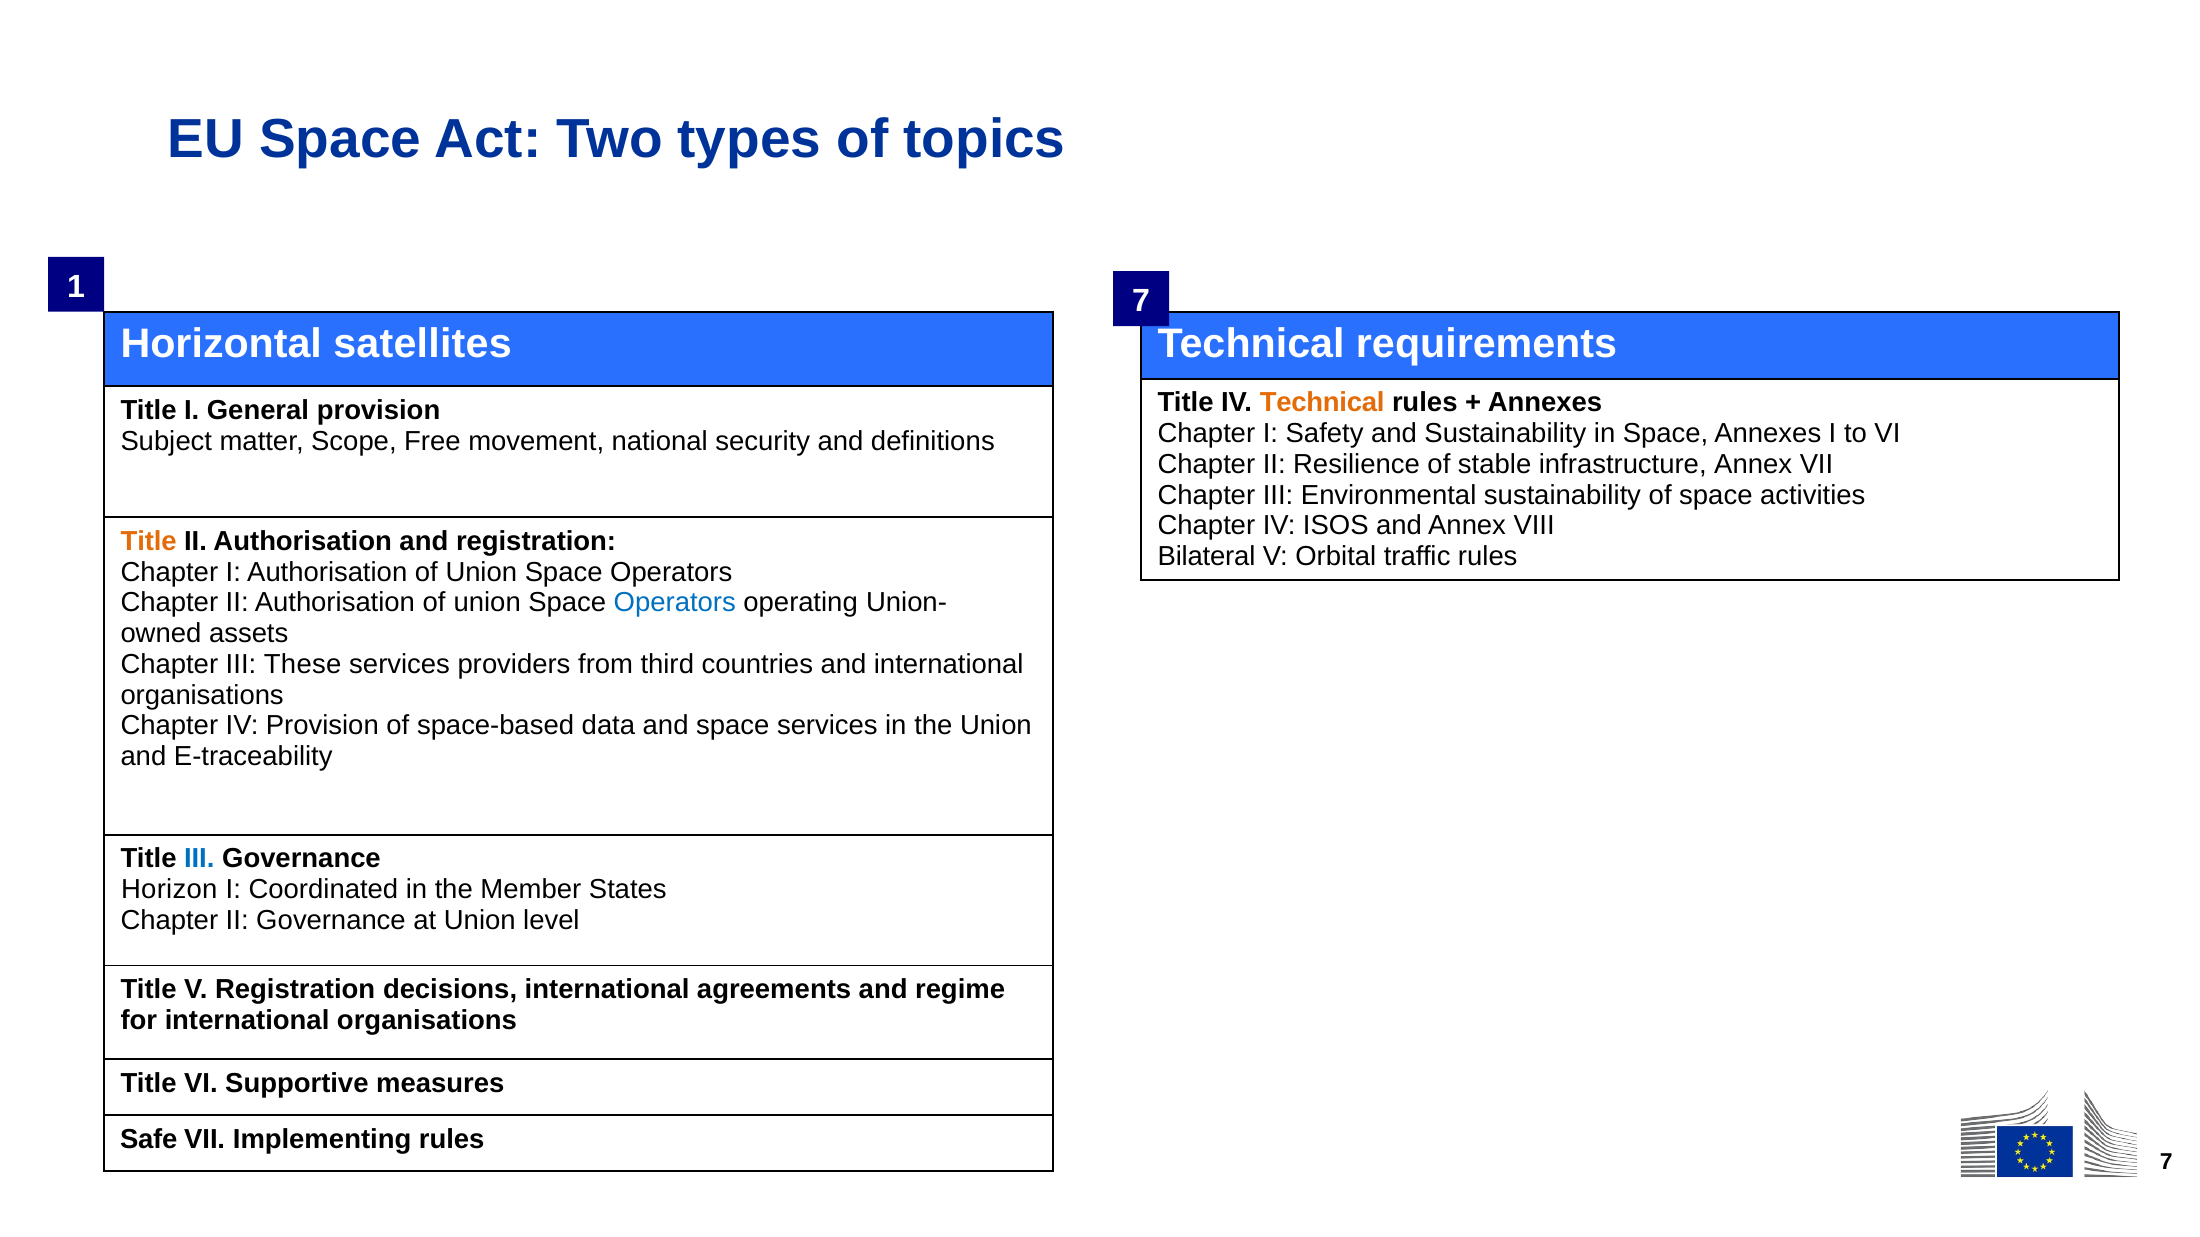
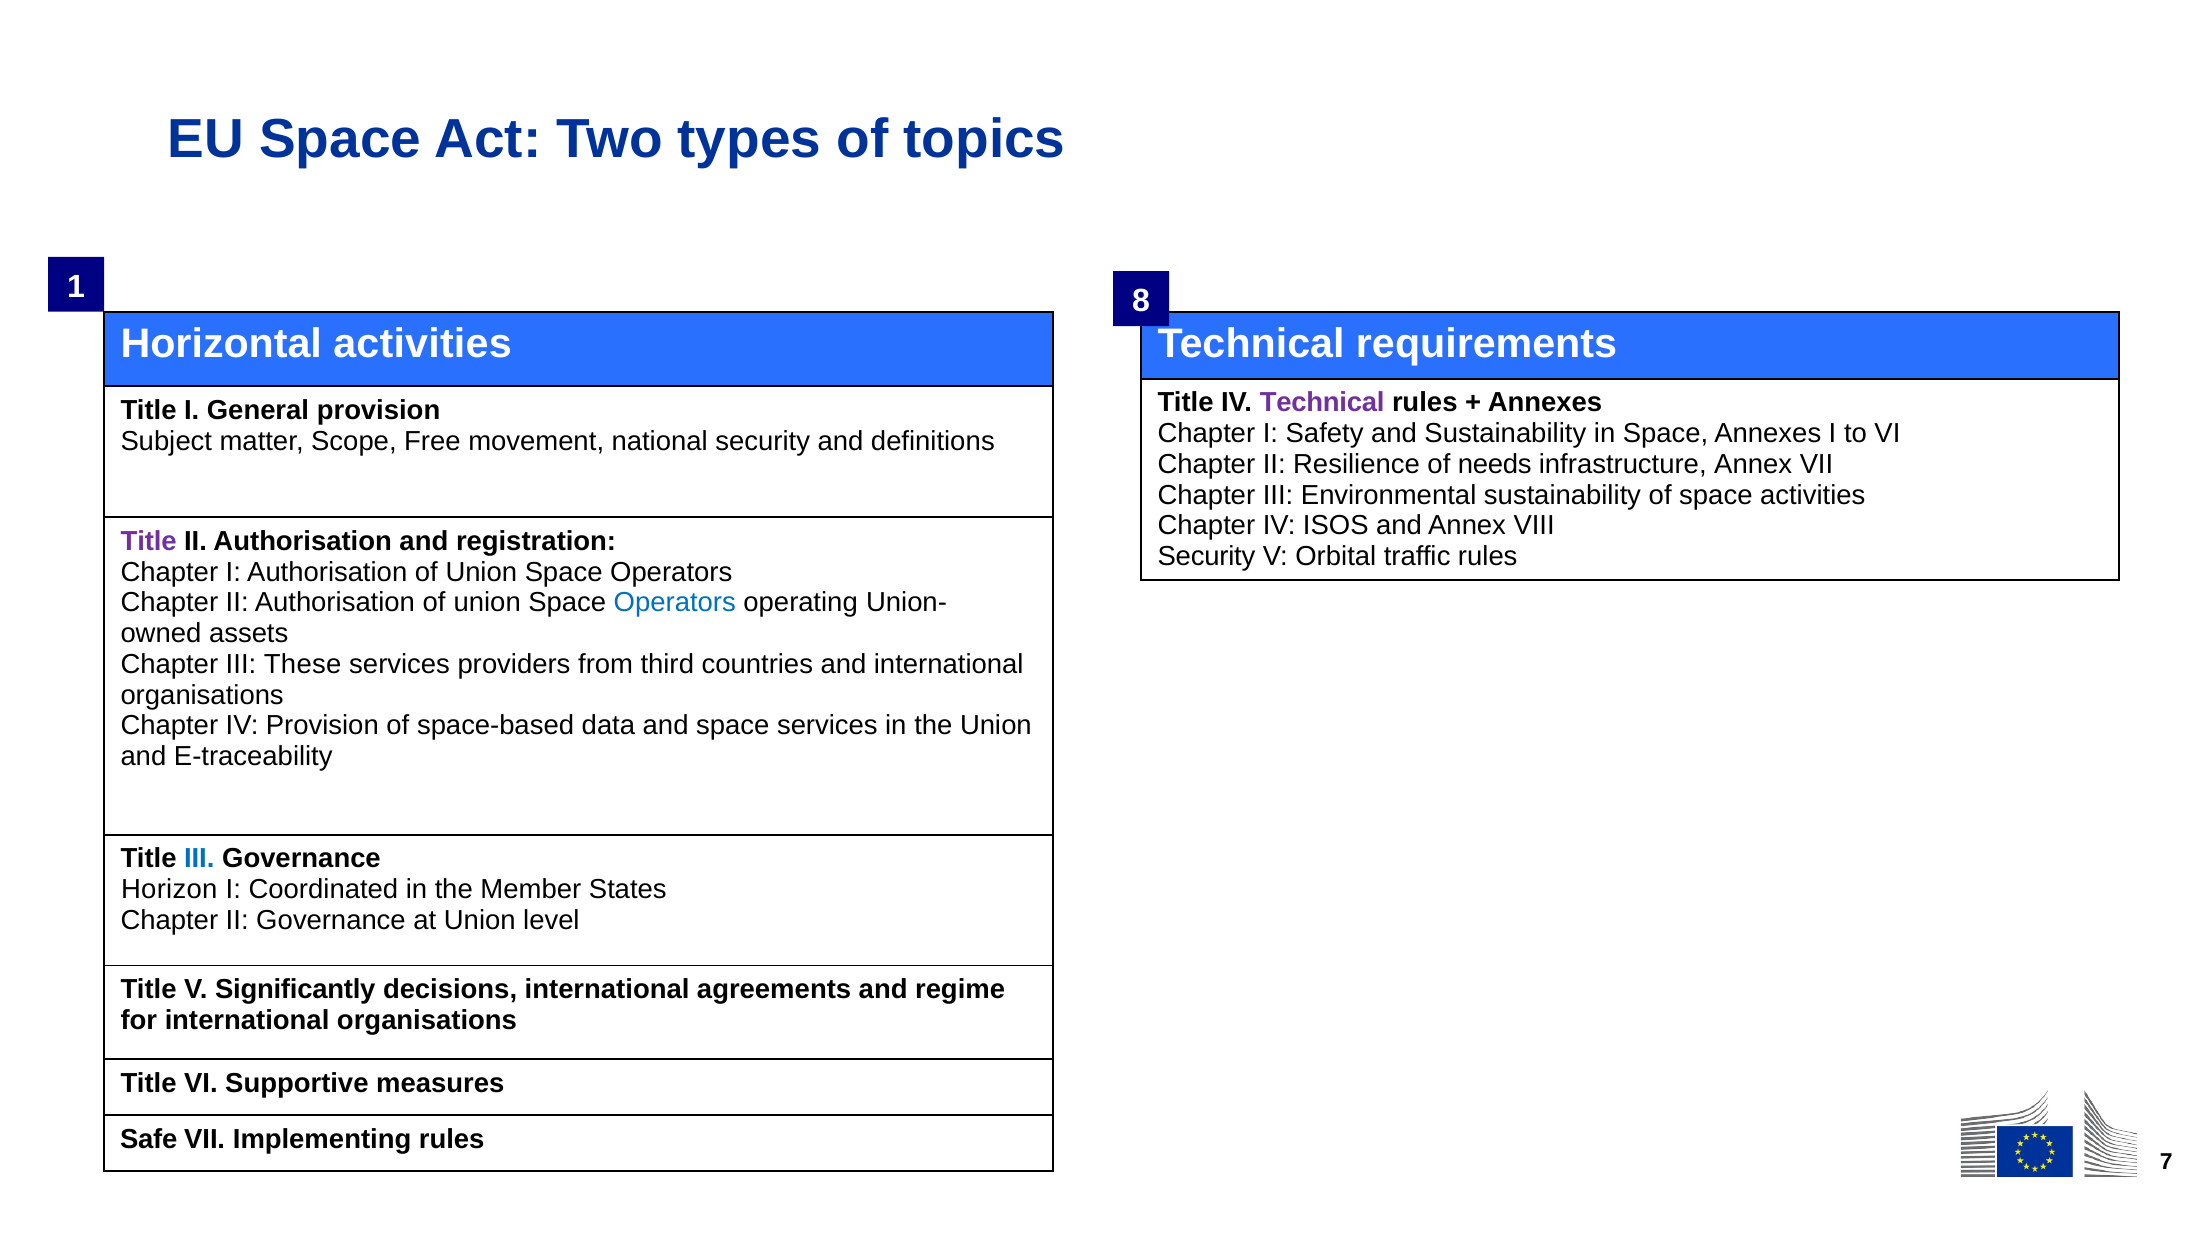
1 7: 7 -> 8
Horizontal satellites: satellites -> activities
Technical at (1322, 403) colour: orange -> purple
stable: stable -> needs
Title at (149, 541) colour: orange -> purple
Bilateral at (1207, 557): Bilateral -> Security
V Registration: Registration -> Significantly
